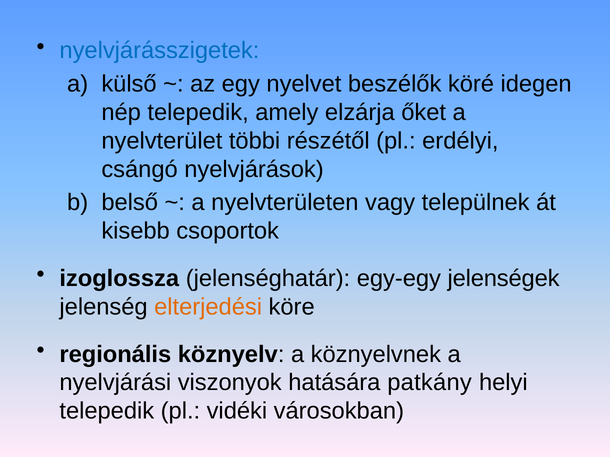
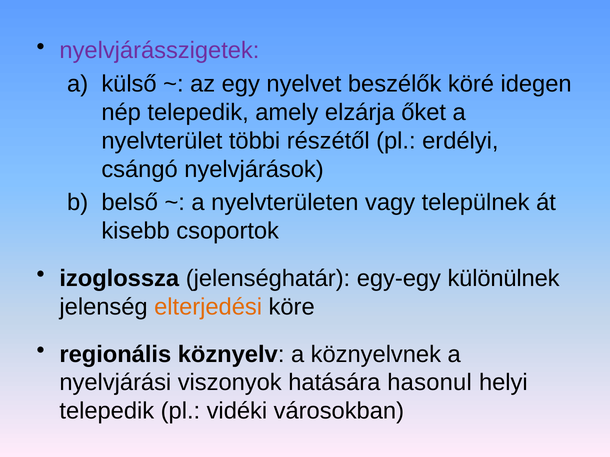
nyelvjárásszigetek colour: blue -> purple
jelenségek: jelenségek -> különülnek
patkány: patkány -> hasonul
